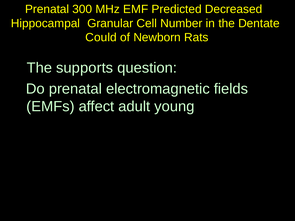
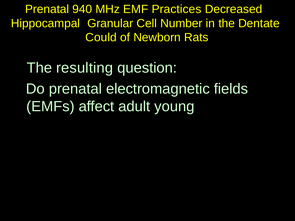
300: 300 -> 940
Predicted: Predicted -> Practices
supports: supports -> resulting
